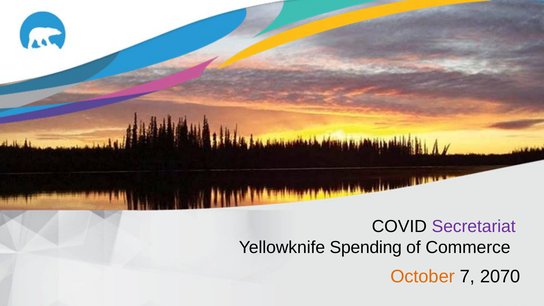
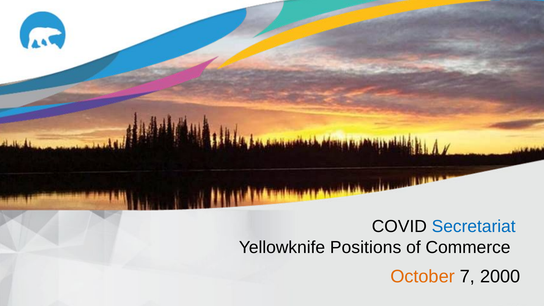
Secretariat colour: purple -> blue
Spending: Spending -> Positions
2070: 2070 -> 2000
